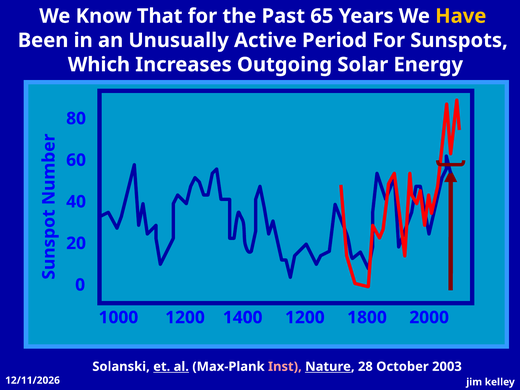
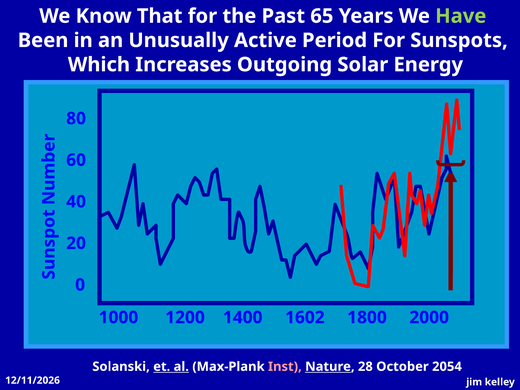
Have colour: yellow -> light green
1400 1200: 1200 -> 1602
2003: 2003 -> 2054
